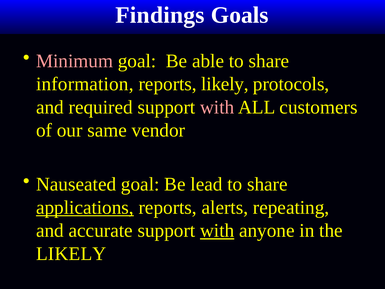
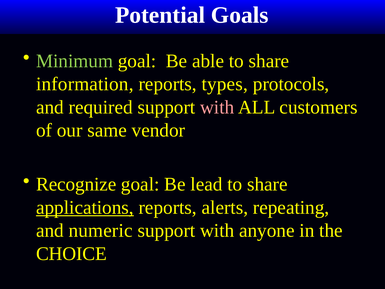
Findings: Findings -> Potential
Minimum colour: pink -> light green
reports likely: likely -> types
Nauseated: Nauseated -> Recognize
accurate: accurate -> numeric
with at (217, 230) underline: present -> none
LIKELY at (71, 253): LIKELY -> CHOICE
